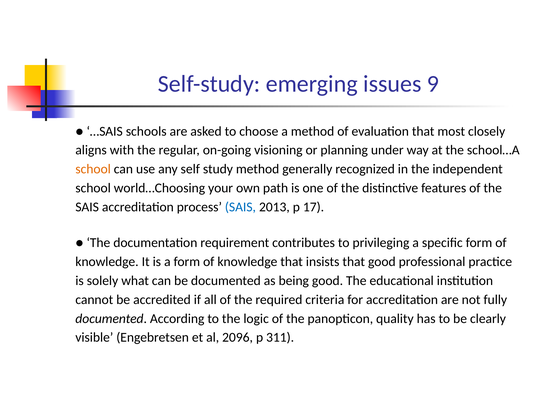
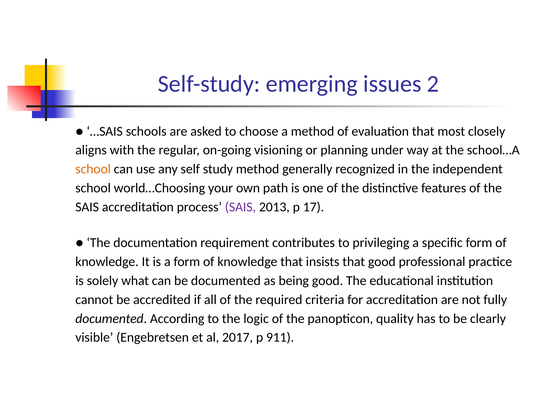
9: 9 -> 2
SAIS at (240, 207) colour: blue -> purple
2096: 2096 -> 2017
311: 311 -> 911
